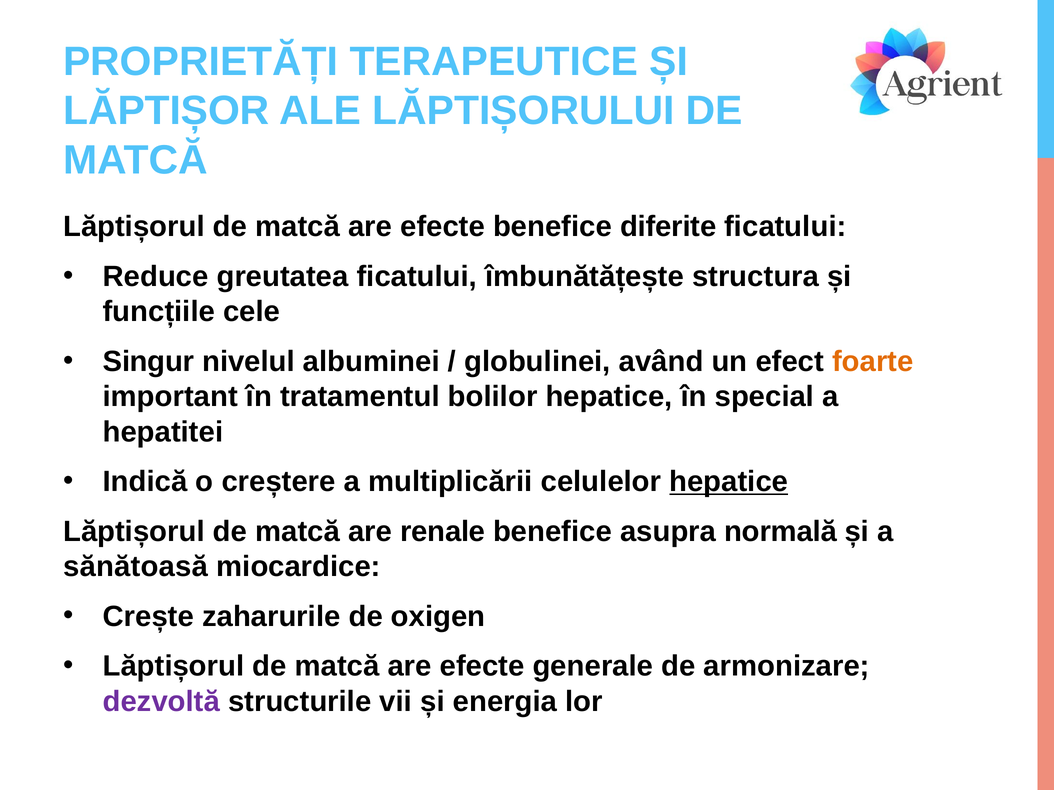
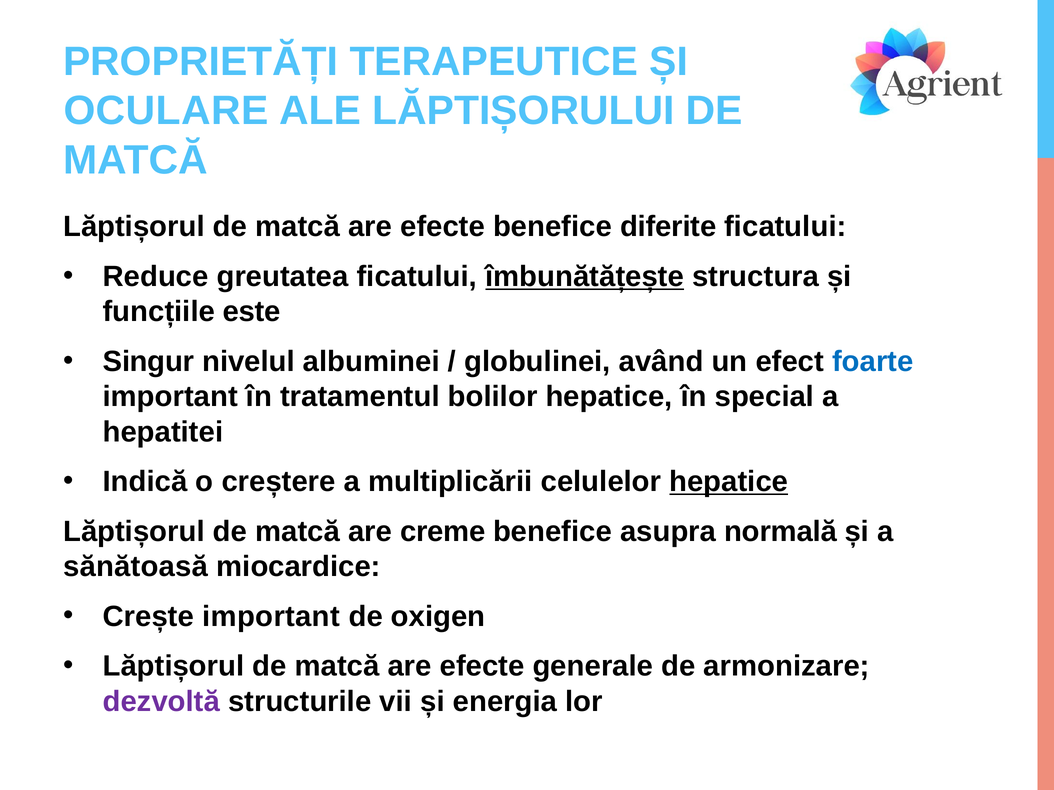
LĂPTIȘOR: LĂPTIȘOR -> OCULARE
îmbunătățește underline: none -> present
cele: cele -> este
foarte colour: orange -> blue
renale: renale -> creme
Crește zaharurile: zaharurile -> important
